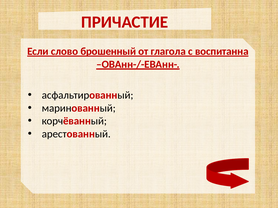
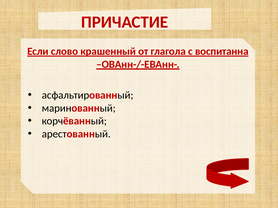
брошенный: брошенный -> крашенный
